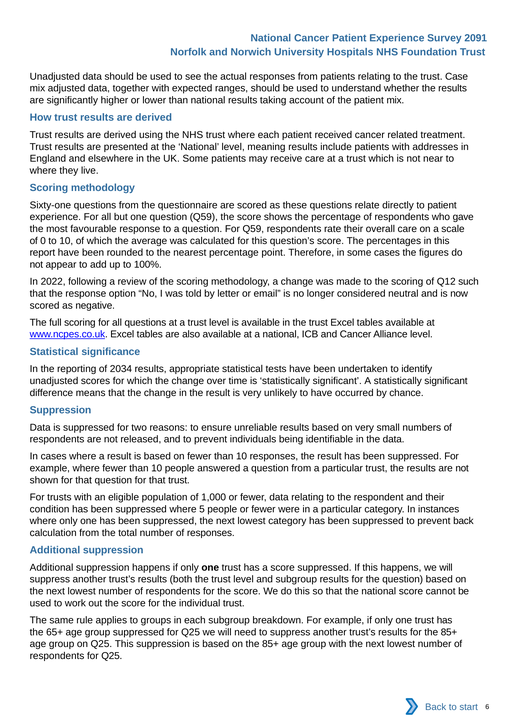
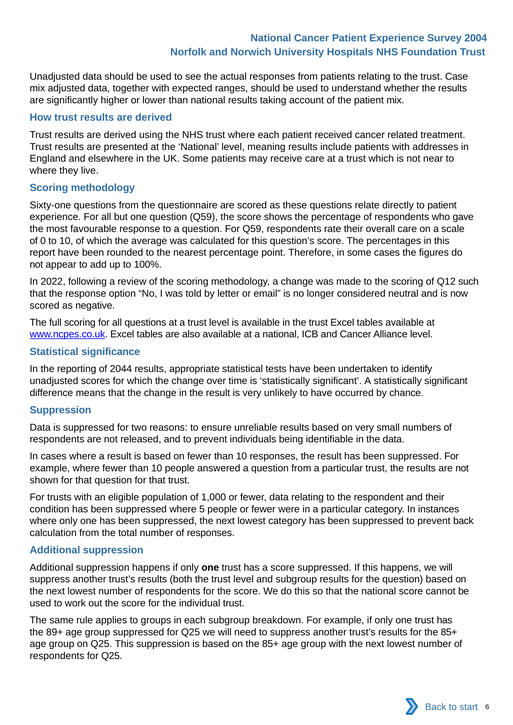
2091: 2091 -> 2004
2034: 2034 -> 2044
65+: 65+ -> 89+
